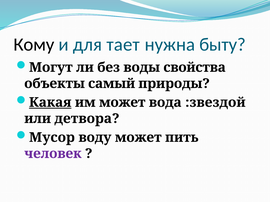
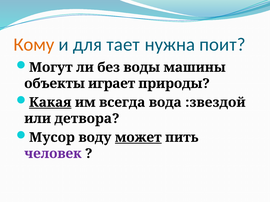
Кому colour: black -> orange
быту: быту -> поит
свойства: свойства -> машины
самый: самый -> играет
им может: может -> всегда
может at (138, 138) underline: none -> present
